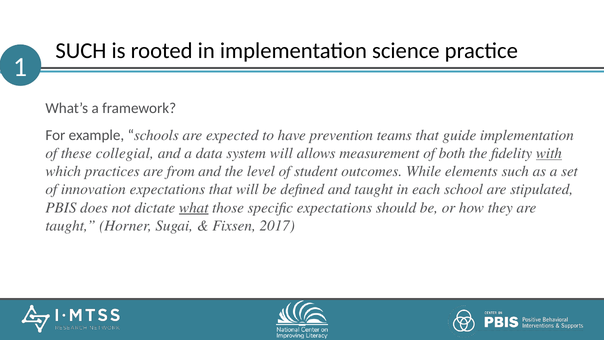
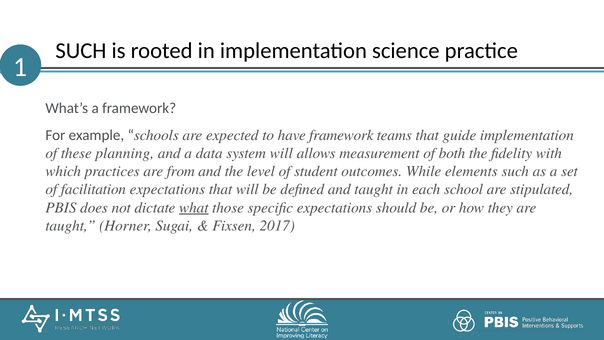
have prevention: prevention -> framework
collegial: collegial -> planning
with underline: present -> none
innovation: innovation -> facilitation
